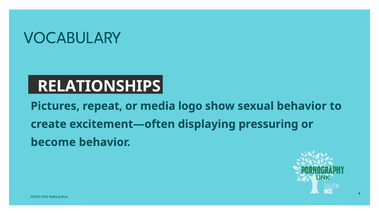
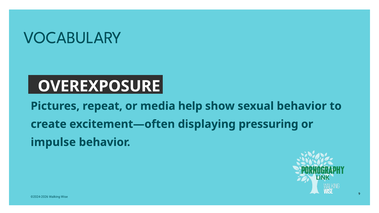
RELATIONSHIPS: RELATIONSHIPS -> OVEREXPOSURE
logo: logo -> help
become: become -> impulse
